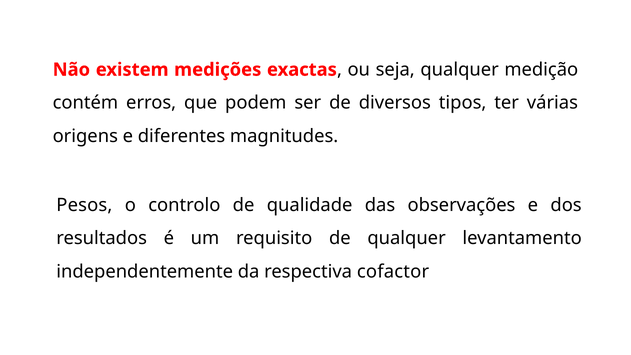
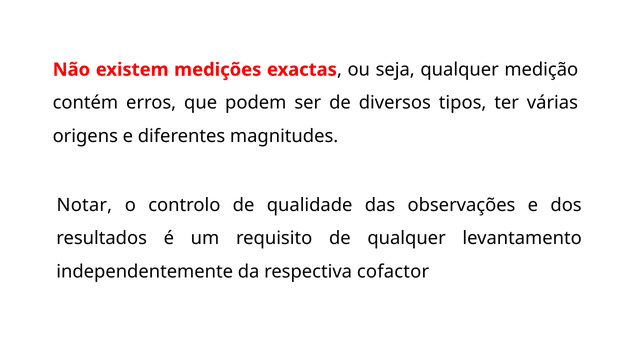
Pesos: Pesos -> Notar
